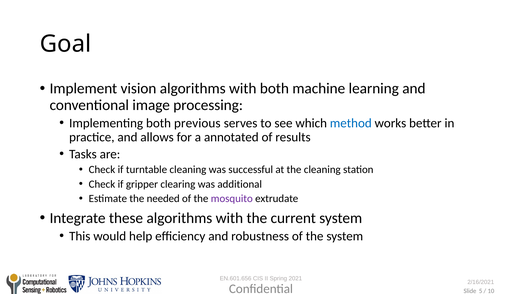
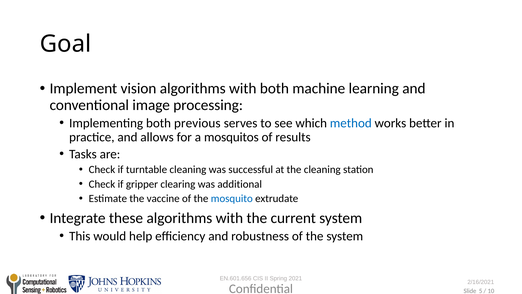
annotated: annotated -> mosquitos
needed: needed -> vaccine
mosquito colour: purple -> blue
